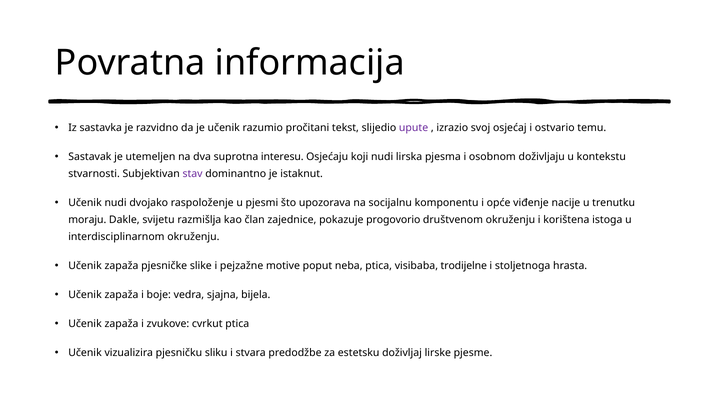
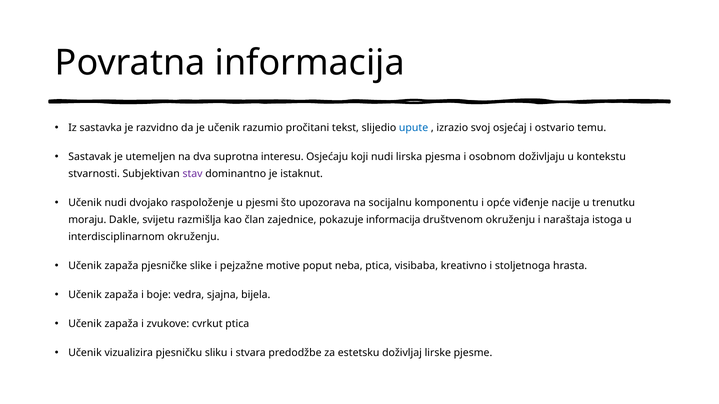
upute colour: purple -> blue
pokazuje progovorio: progovorio -> informacija
korištena: korištena -> naraštaja
trodijelne: trodijelne -> kreativno
